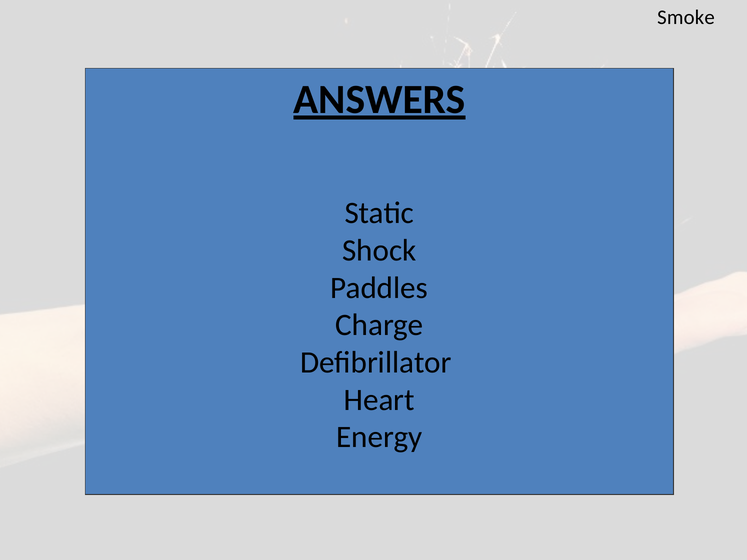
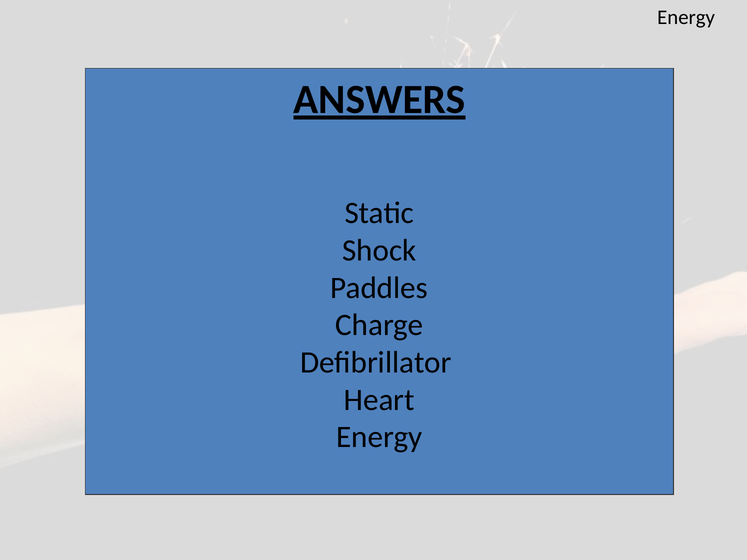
Smoke at (686, 18): Smoke -> Energy
